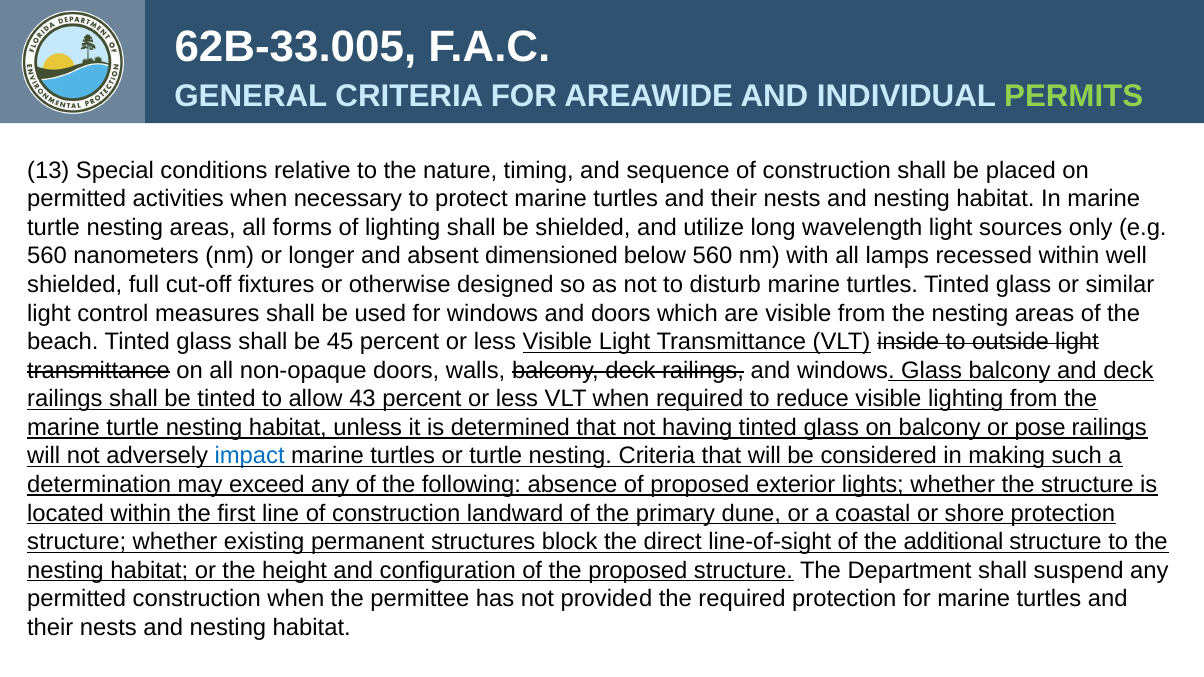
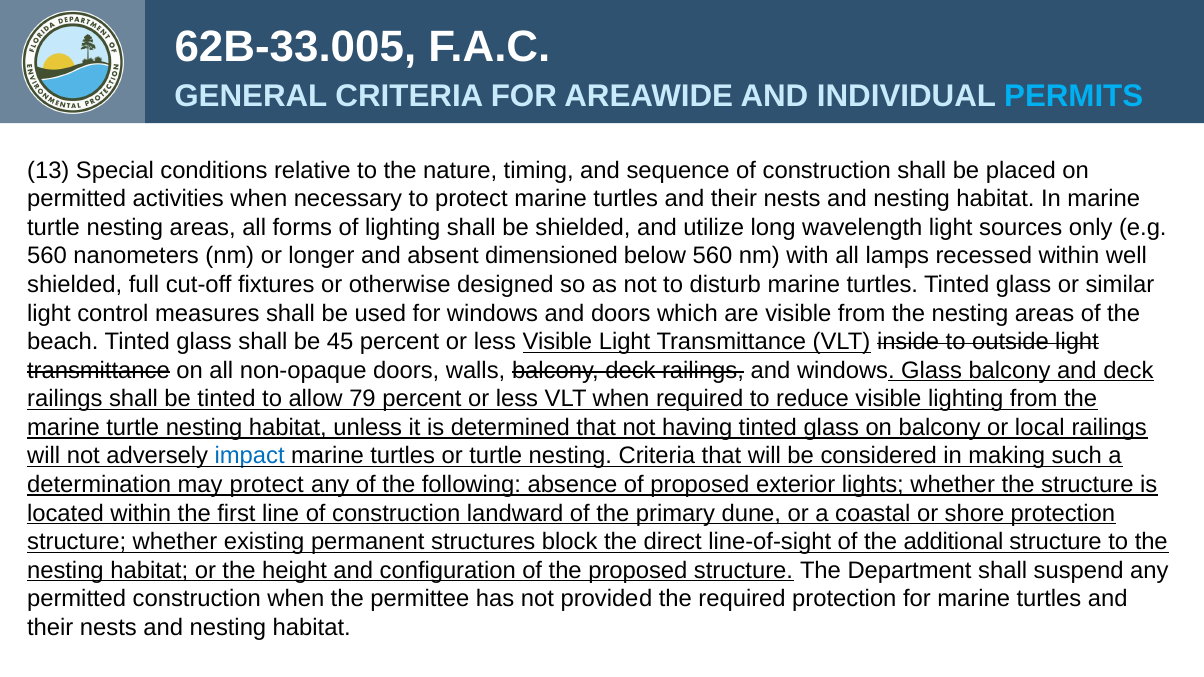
PERMITS colour: light green -> light blue
43: 43 -> 79
pose: pose -> local
may exceed: exceed -> protect
